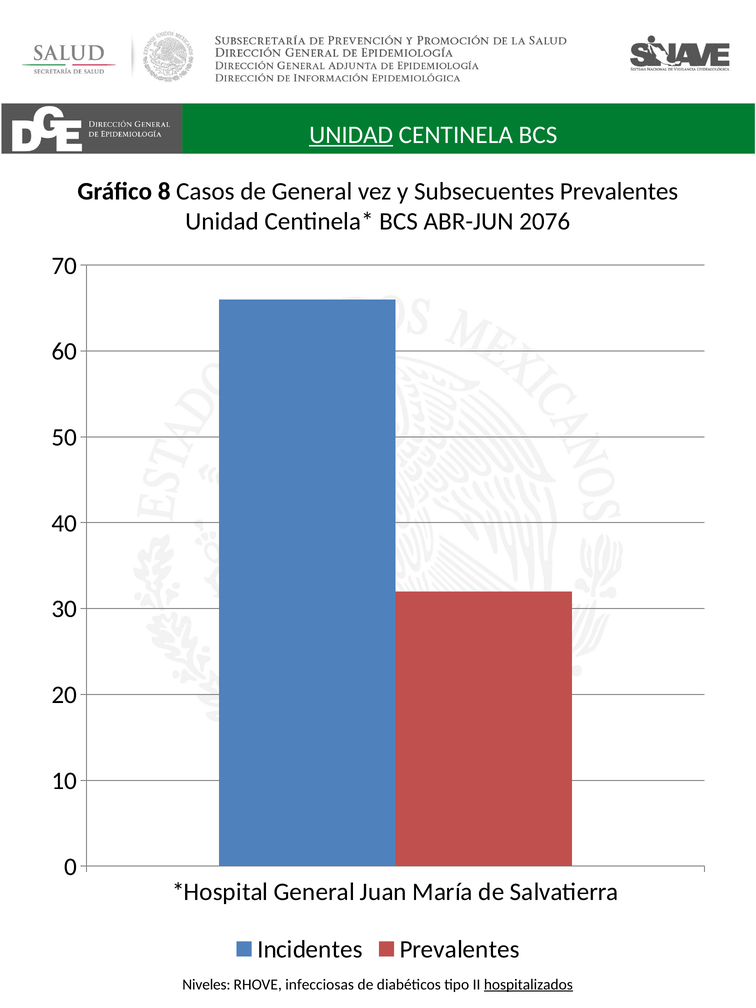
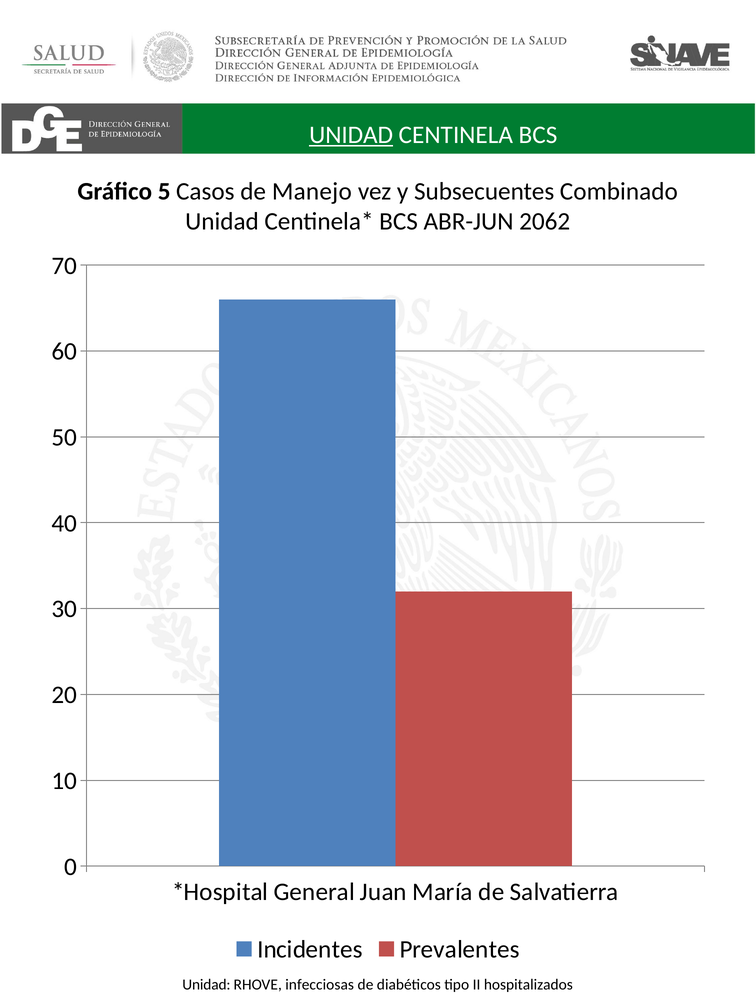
8: 8 -> 5
de General: General -> Manejo
Subsecuentes Prevalentes: Prevalentes -> Combinado
2076: 2076 -> 2062
Niveles at (206, 984): Niveles -> Unidad
hospitalizados underline: present -> none
